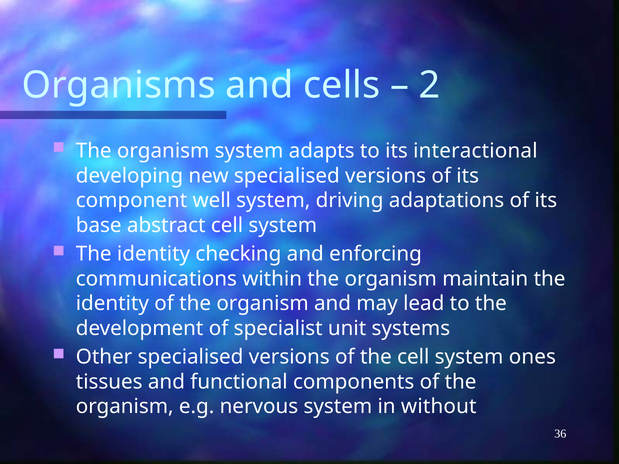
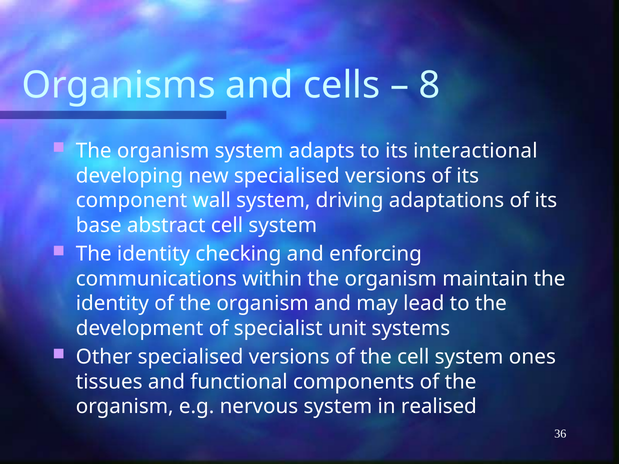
2: 2 -> 8
well: well -> wall
without: without -> realised
